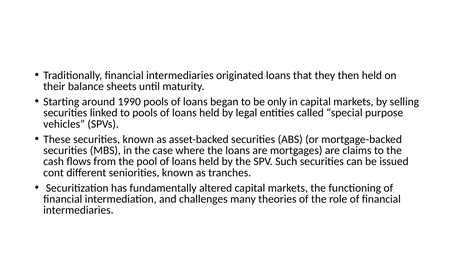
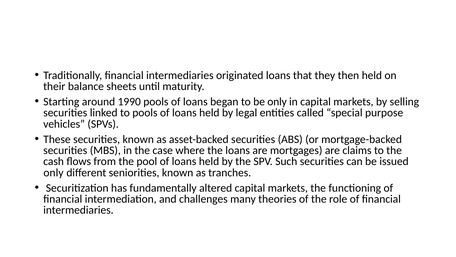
cont at (54, 172): cont -> only
